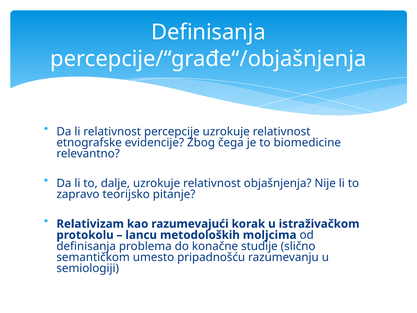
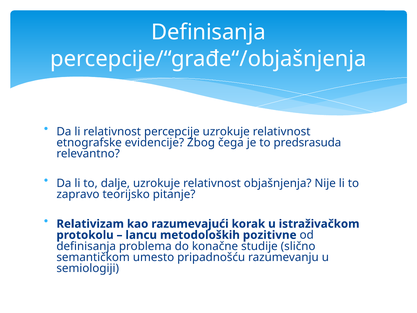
biomedicine: biomedicine -> predsrasuda
moljcima: moljcima -> pozitivne
